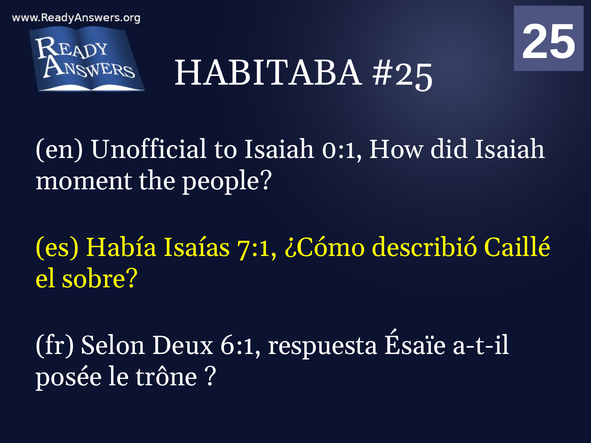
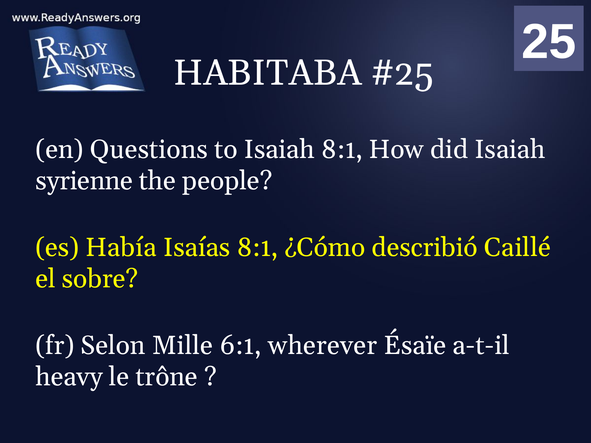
Unofficial: Unofficial -> Questions
Isaiah 0:1: 0:1 -> 8:1
moment: moment -> syrienne
Isaías 7:1: 7:1 -> 8:1
Deux: Deux -> Mille
respuesta: respuesta -> wherever
posée: posée -> heavy
